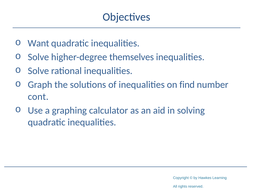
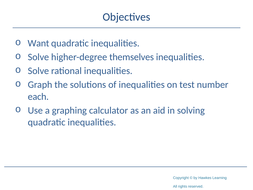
find: find -> test
cont: cont -> each
